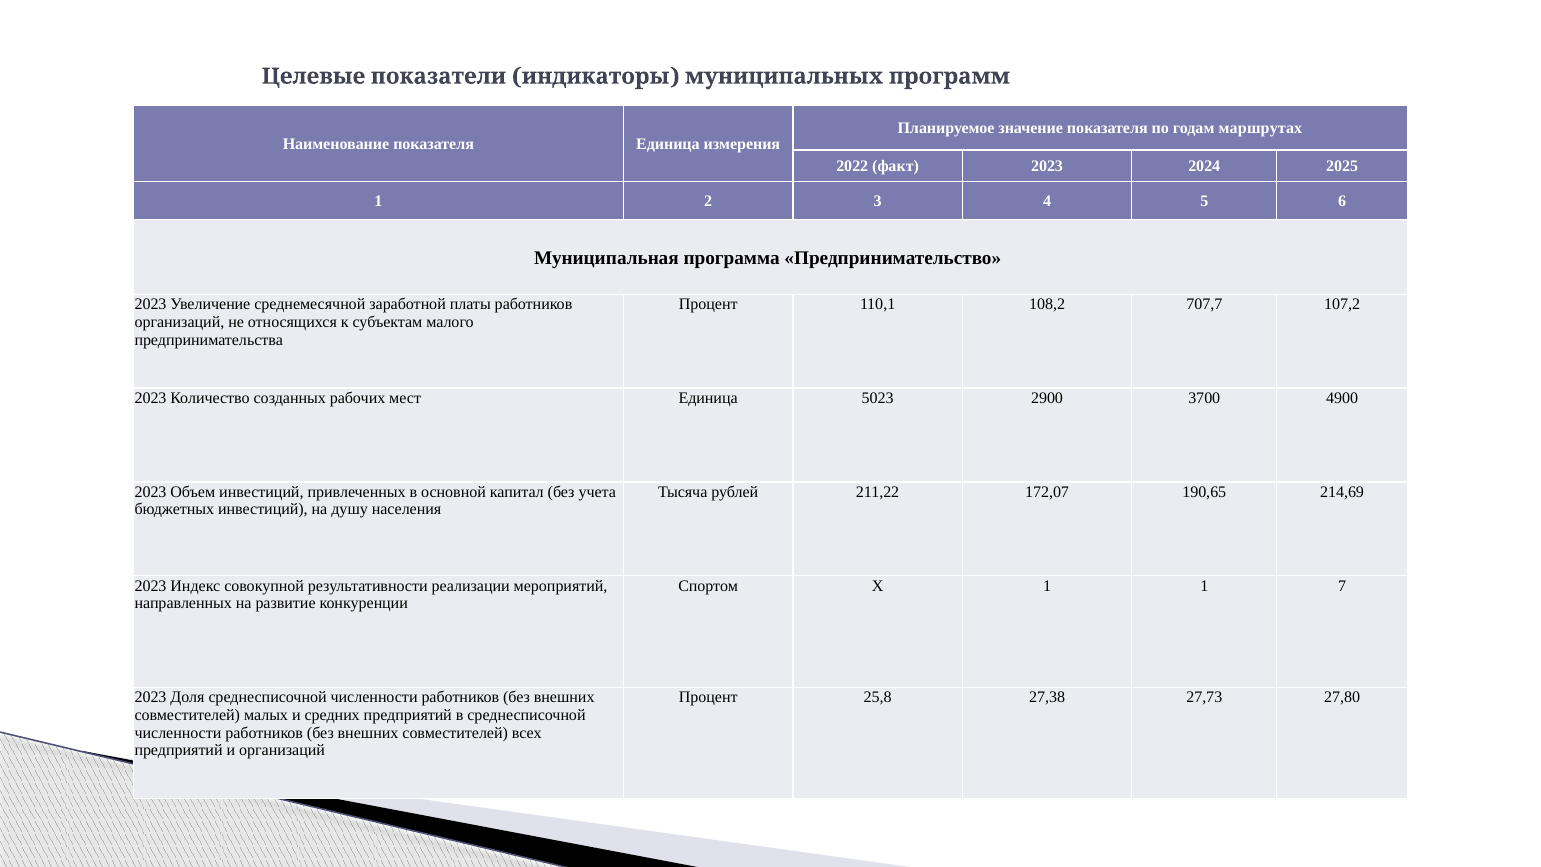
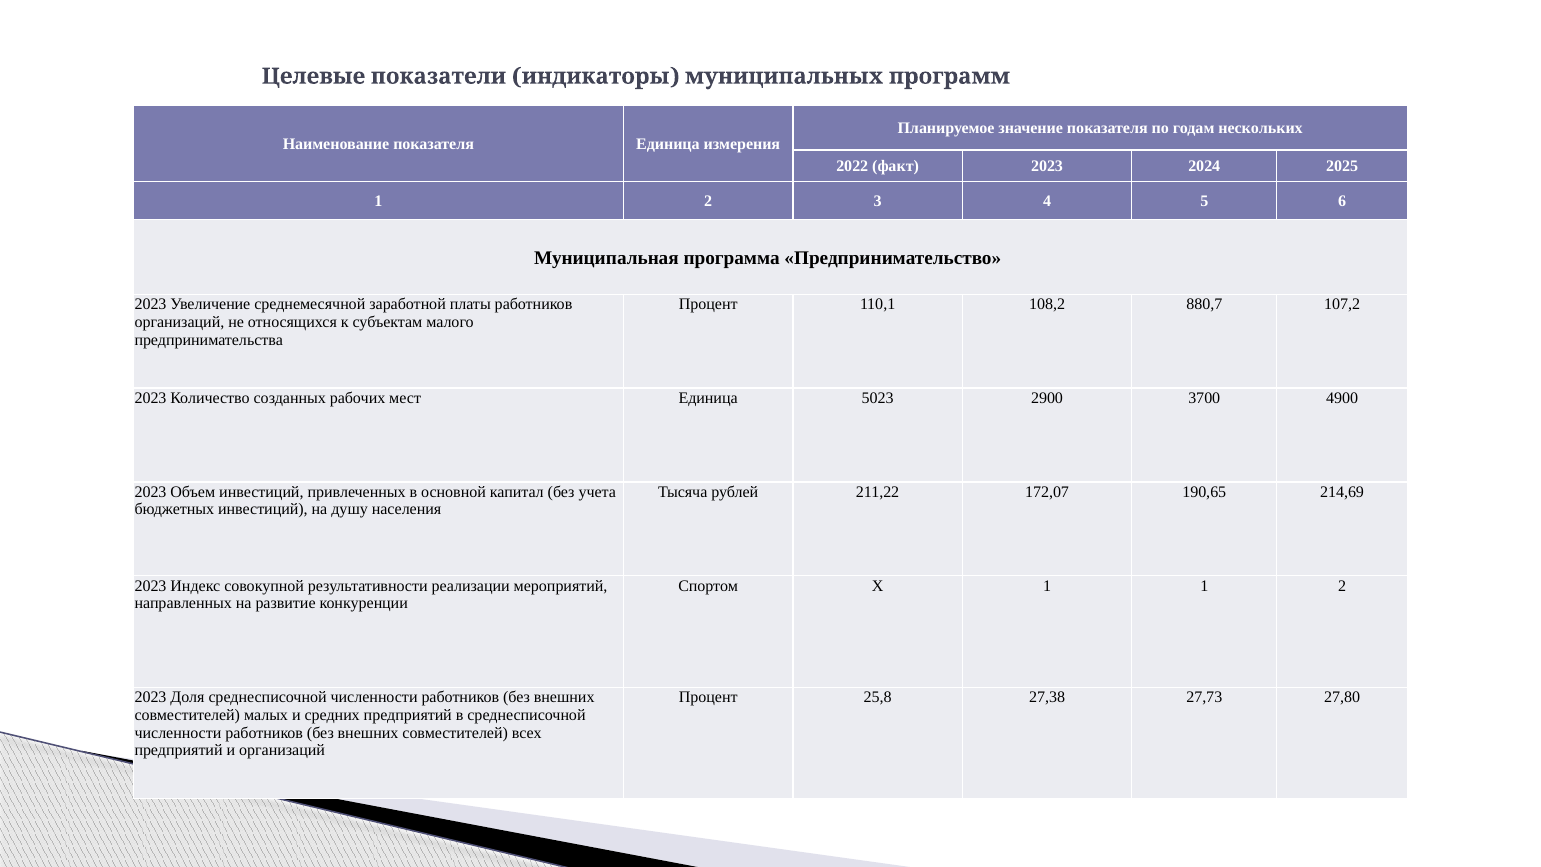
маршрутах: маршрутах -> нескольких
707,7: 707,7 -> 880,7
1 1 7: 7 -> 2
